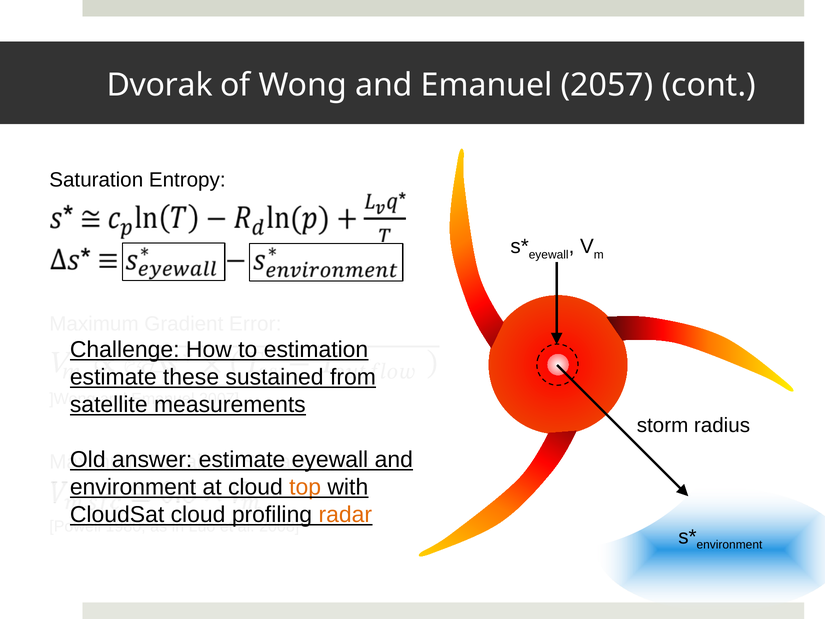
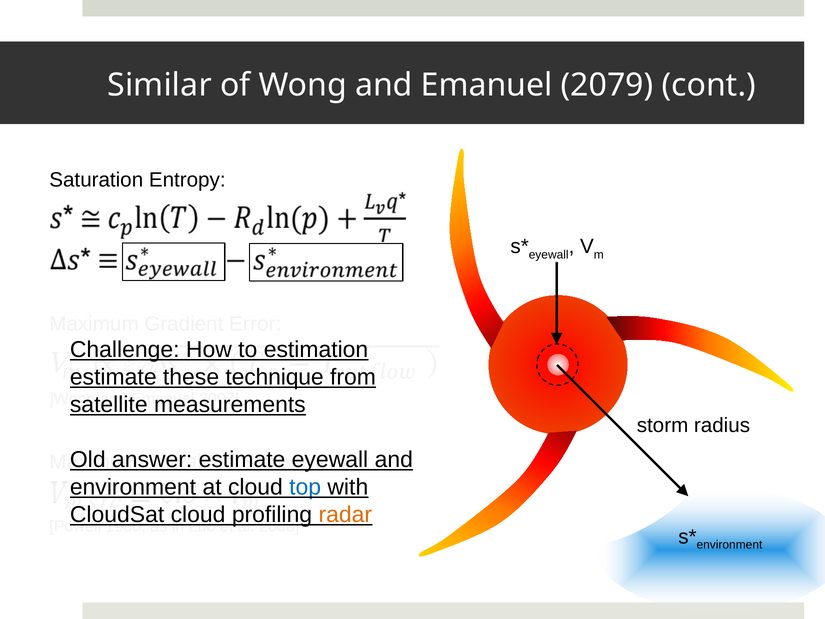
Dvorak: Dvorak -> Similar
2057: 2057 -> 2079
sustained at (275, 377): sustained -> technique
top colour: orange -> blue
